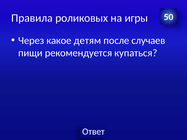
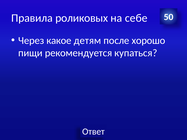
игры: игры -> себе
случаев: случаев -> хорошо
